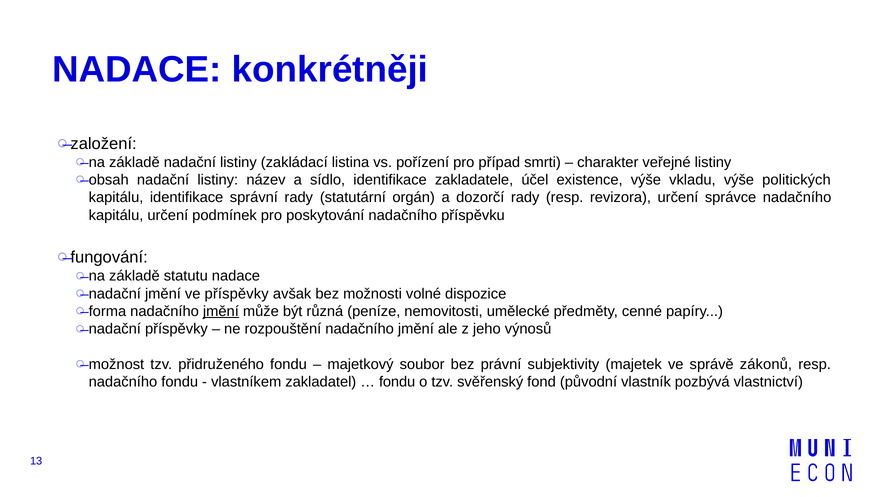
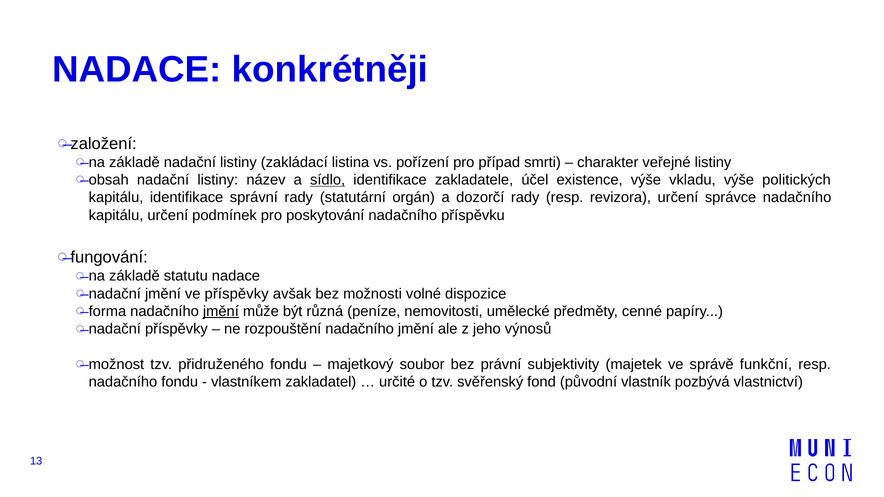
sídlo underline: none -> present
zákonů: zákonů -> funkční
fondu at (397, 382): fondu -> určité
